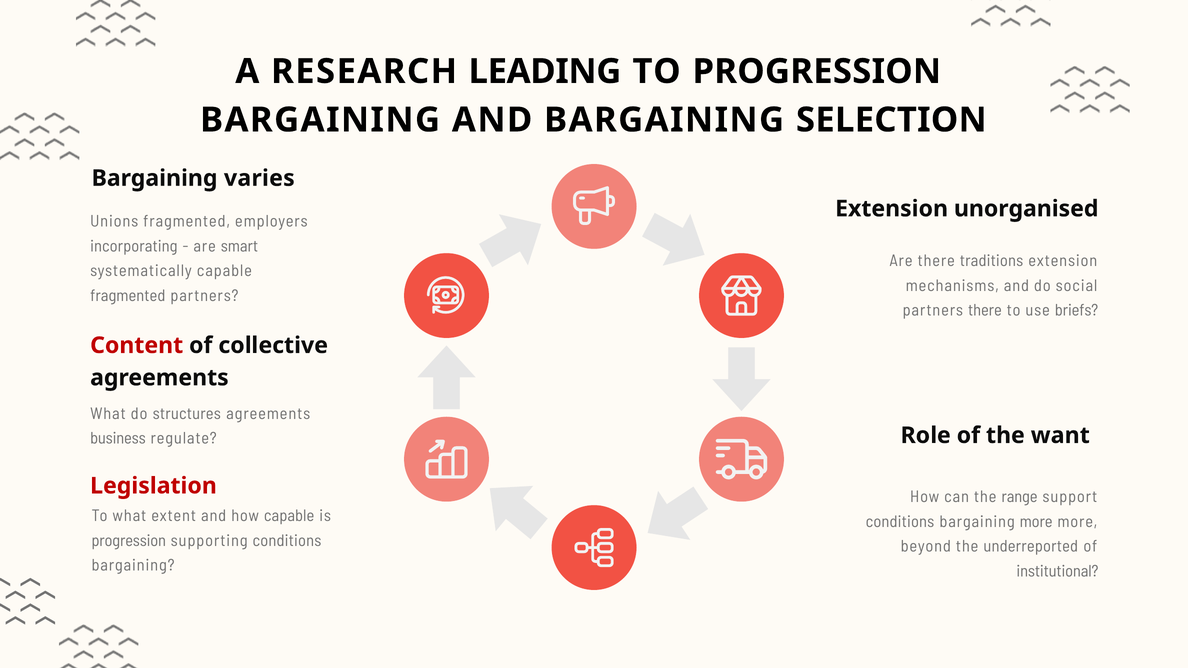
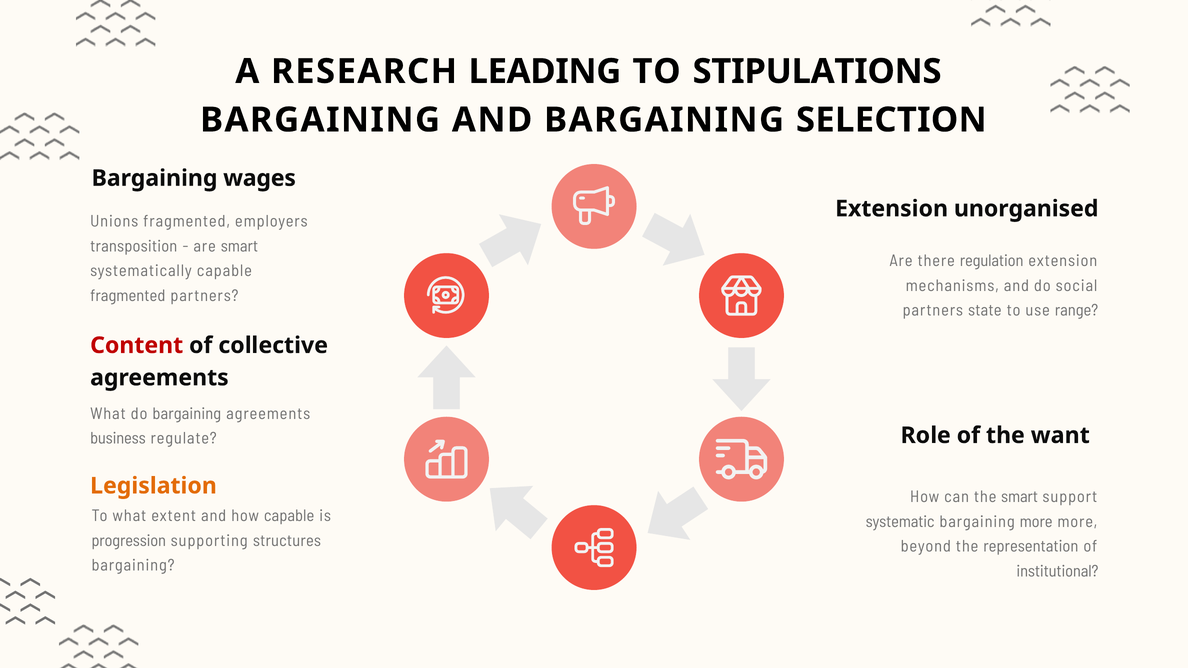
TO PROGRESSION: PROGRESSION -> STIPULATIONS
varies: varies -> wages
incorporating: incorporating -> transposition
traditions: traditions -> regulation
partners there: there -> state
briefs: briefs -> range
do structures: structures -> bargaining
Legislation colour: red -> orange
the range: range -> smart
conditions at (900, 522): conditions -> systematic
supporting conditions: conditions -> structures
underreported: underreported -> representation
